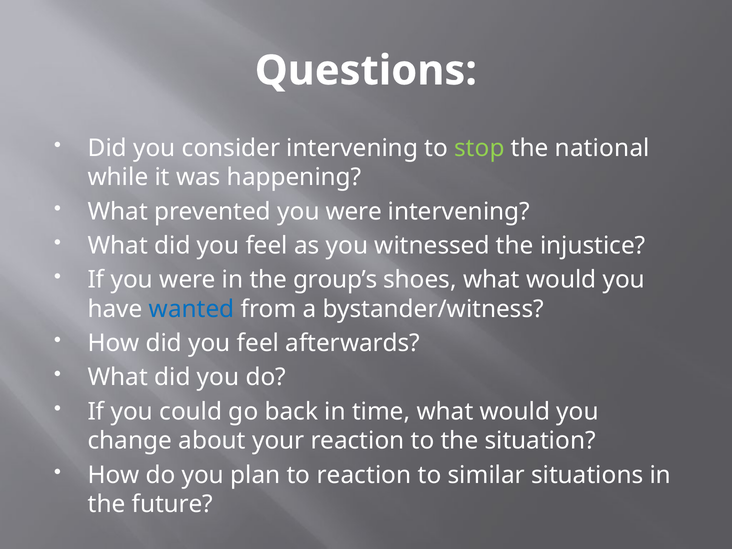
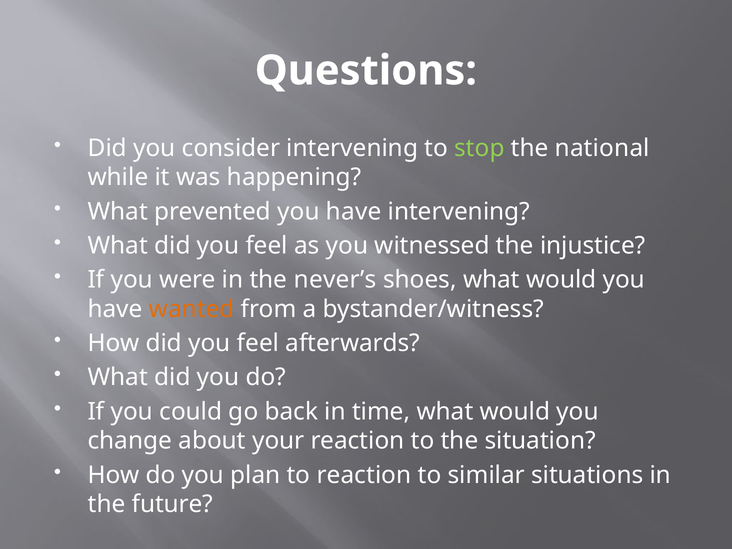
prevented you were: were -> have
group’s: group’s -> never’s
wanted colour: blue -> orange
